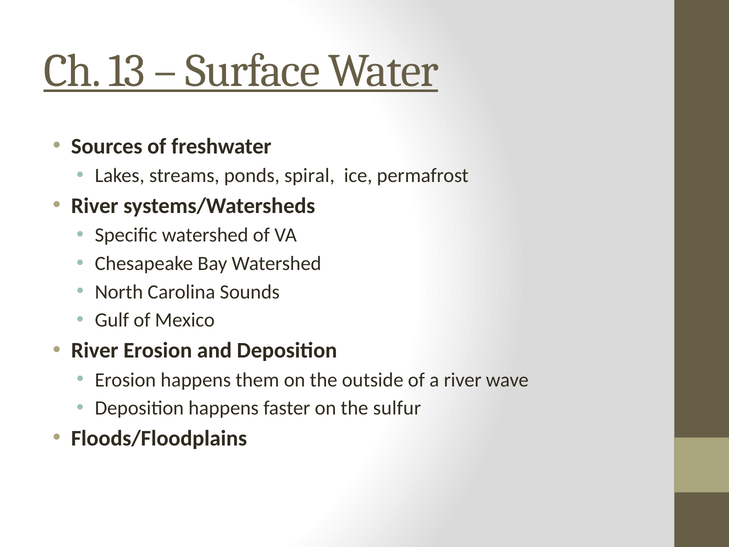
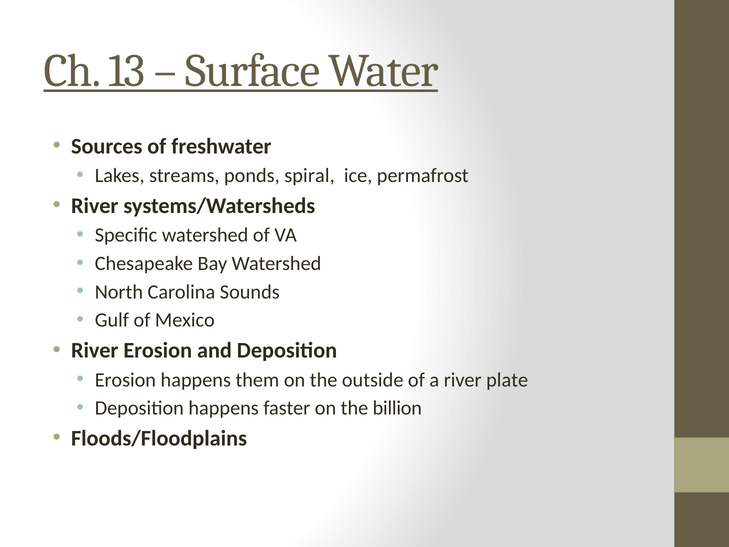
wave: wave -> plate
sulfur: sulfur -> billion
